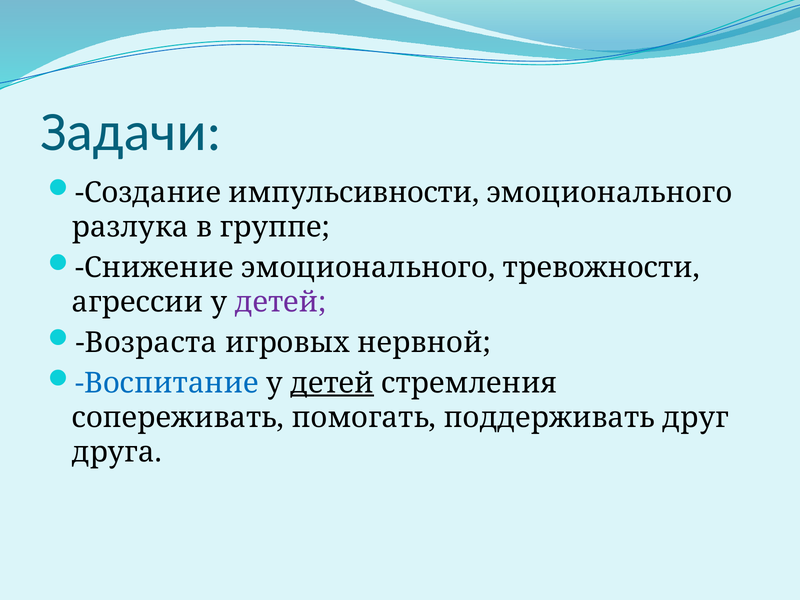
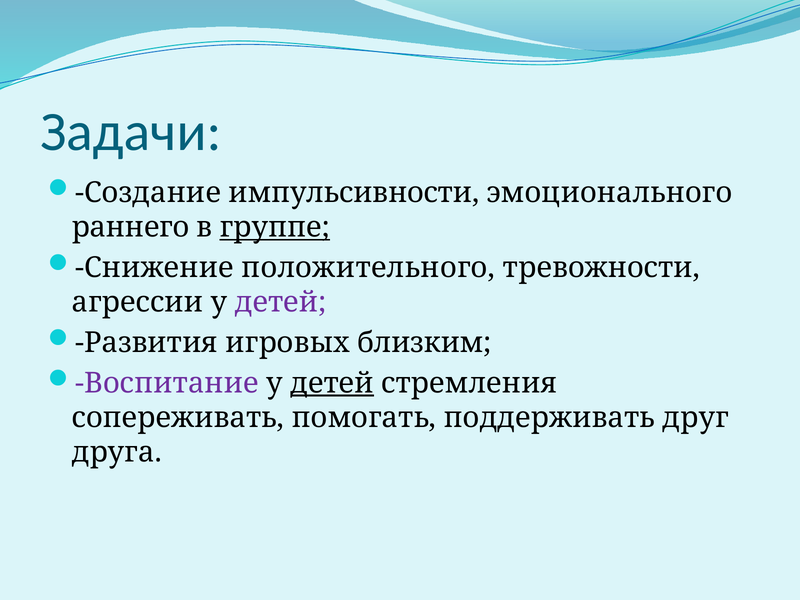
разлука: разлука -> раннего
группе underline: none -> present
Снижение эмоционального: эмоционального -> положительного
Возраста: Возраста -> Развития
нервной: нервной -> близким
Воспитание colour: blue -> purple
